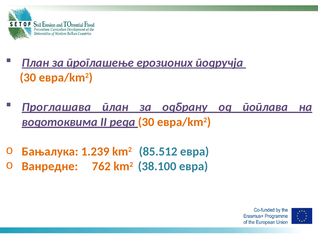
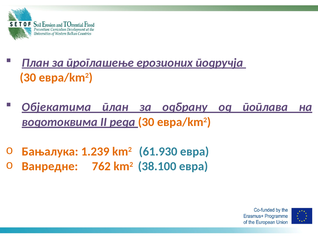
Проглашава: Проглашава -> Објекатима
85.512: 85.512 -> 61.930
